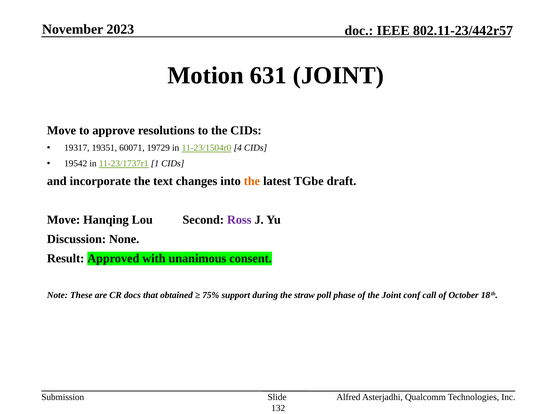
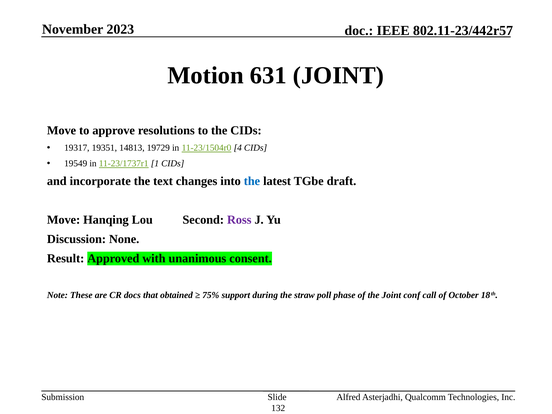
60071: 60071 -> 14813
19542: 19542 -> 19549
the at (252, 181) colour: orange -> blue
